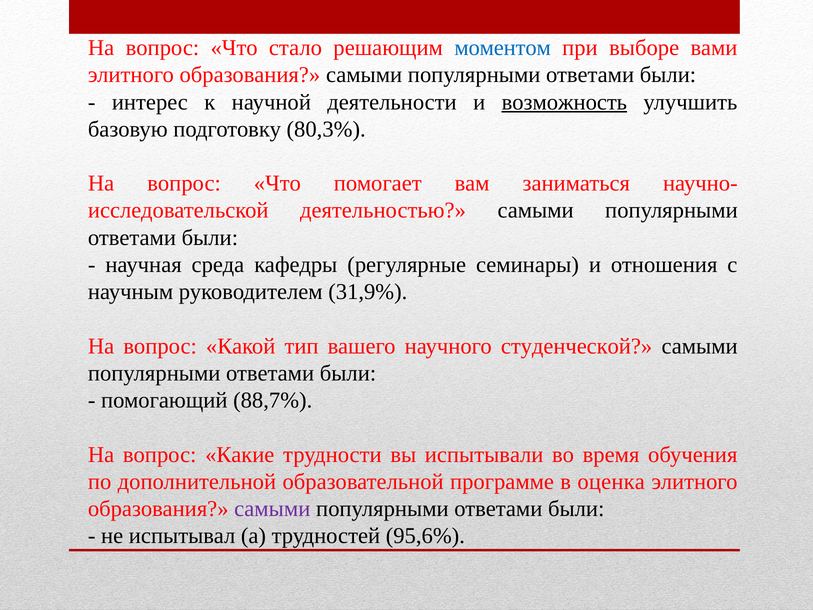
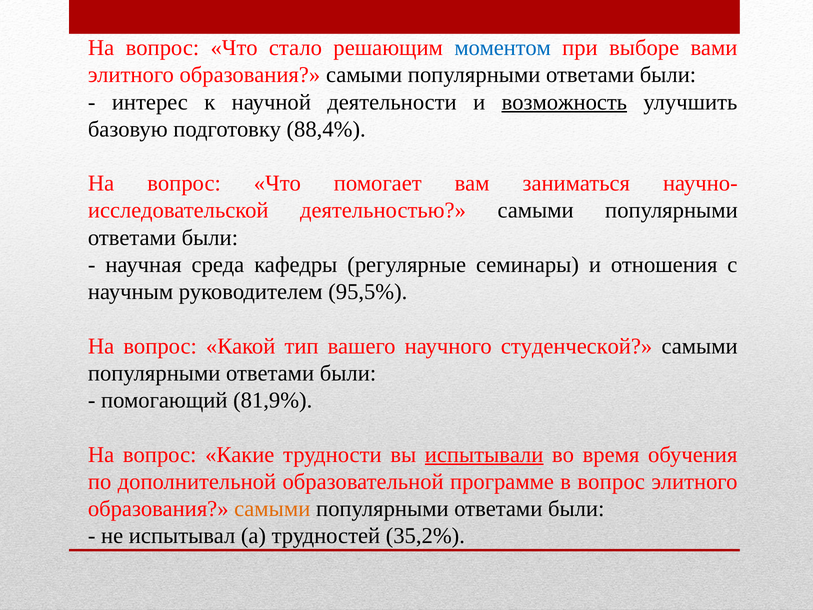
80,3%: 80,3% -> 88,4%
31,9%: 31,9% -> 95,5%
88,7%: 88,7% -> 81,9%
испытывали underline: none -> present
в оценка: оценка -> вопрос
самыми at (272, 509) colour: purple -> orange
95,6%: 95,6% -> 35,2%
